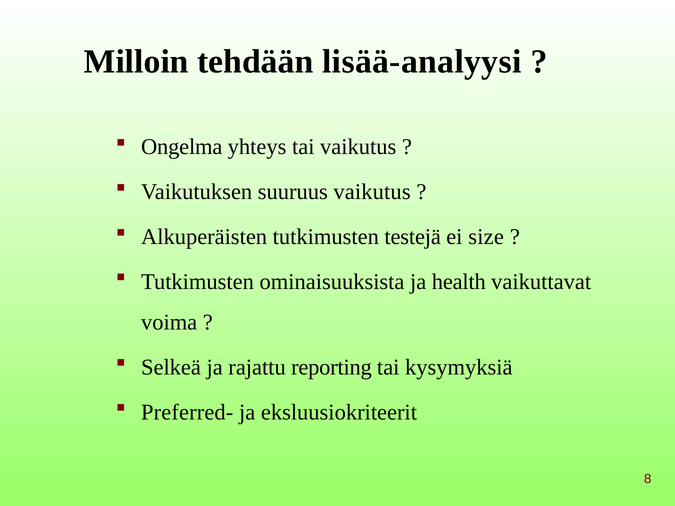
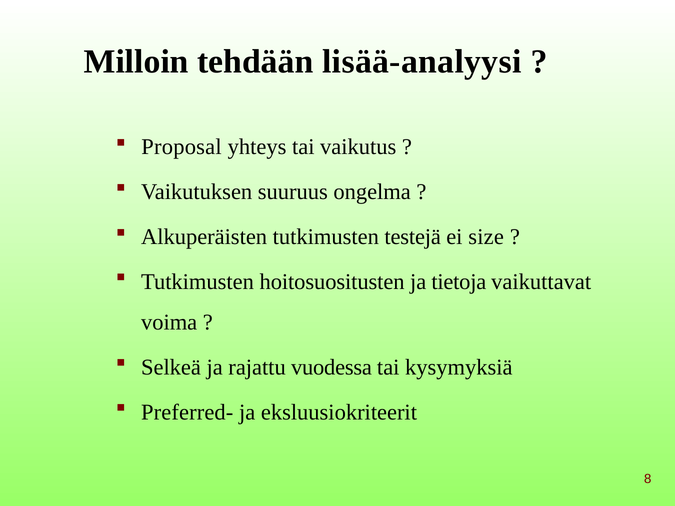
Ongelma: Ongelma -> Proposal
suuruus vaikutus: vaikutus -> ongelma
ominaisuuksista: ominaisuuksista -> hoitosuositusten
health: health -> tietoja
reporting: reporting -> vuodessa
